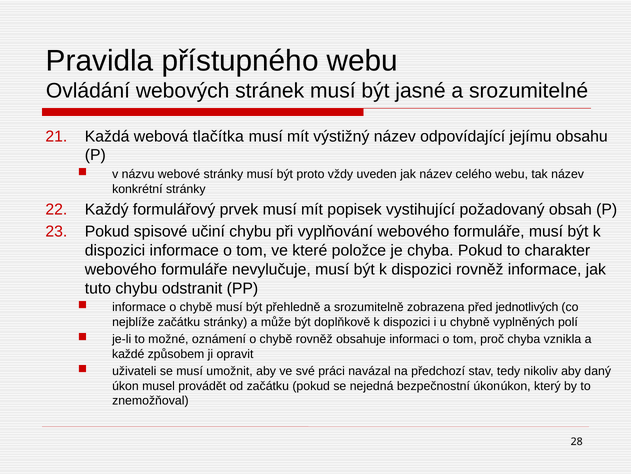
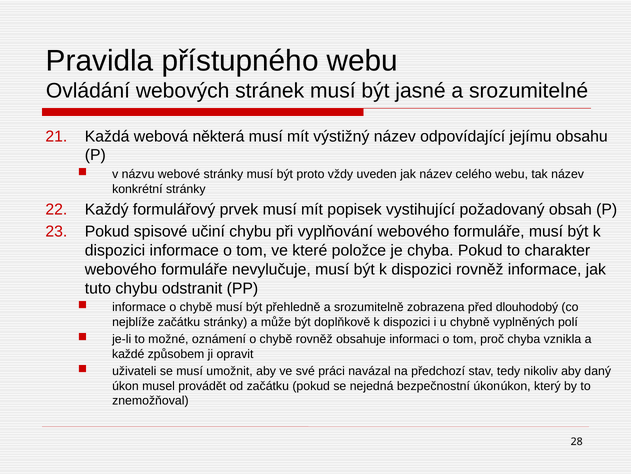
tlačítka: tlačítka -> některá
jednotlivých: jednotlivých -> dlouhodobý
